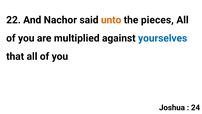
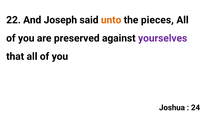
Nachor: Nachor -> Joseph
multiplied: multiplied -> preserved
yourselves colour: blue -> purple
